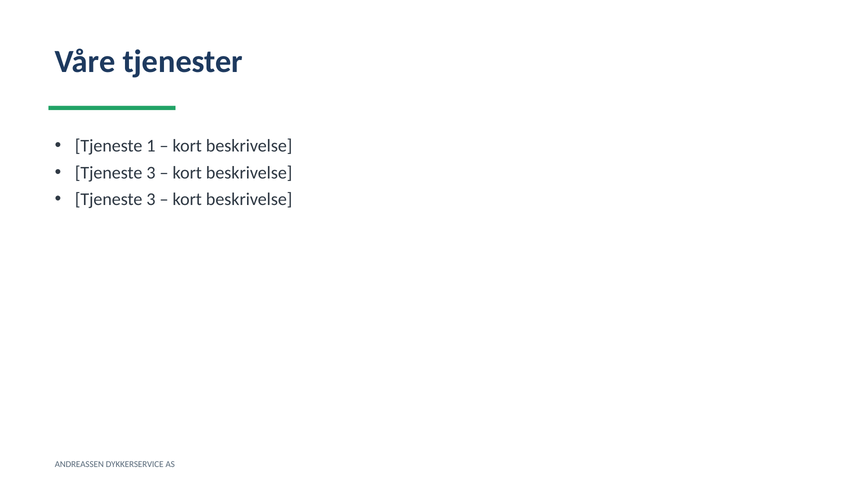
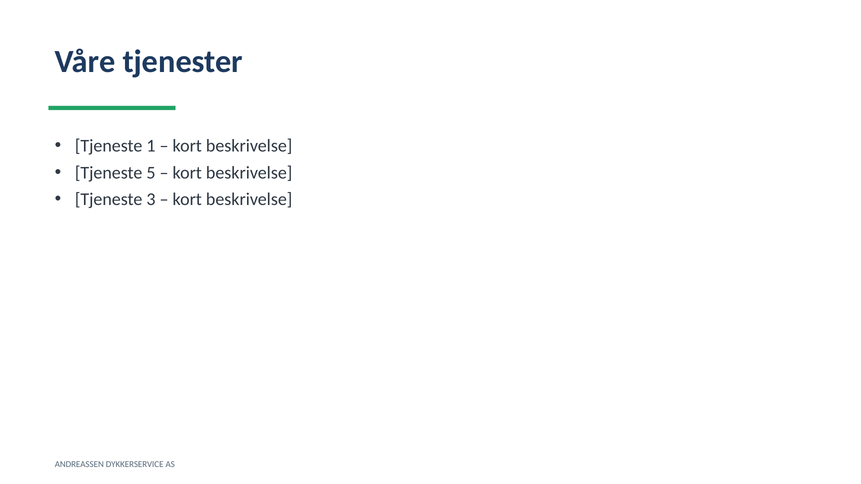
3 at (151, 173): 3 -> 5
